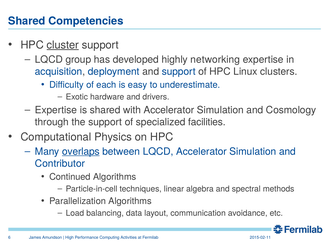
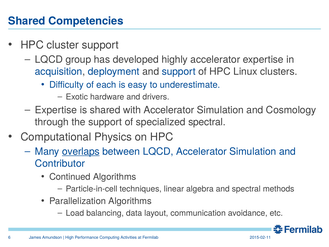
cluster underline: present -> none
highly networking: networking -> accelerator
specialized facilities: facilities -> spectral
